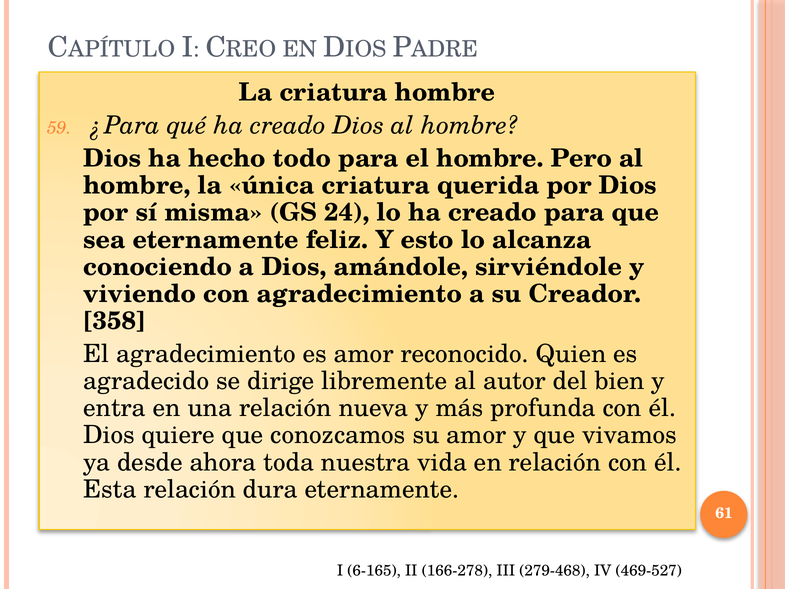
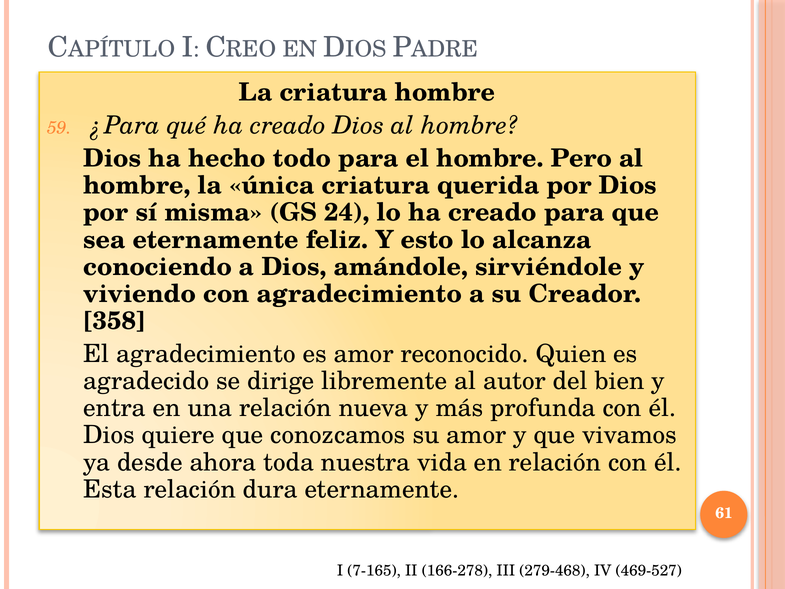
6-165: 6-165 -> 7-165
